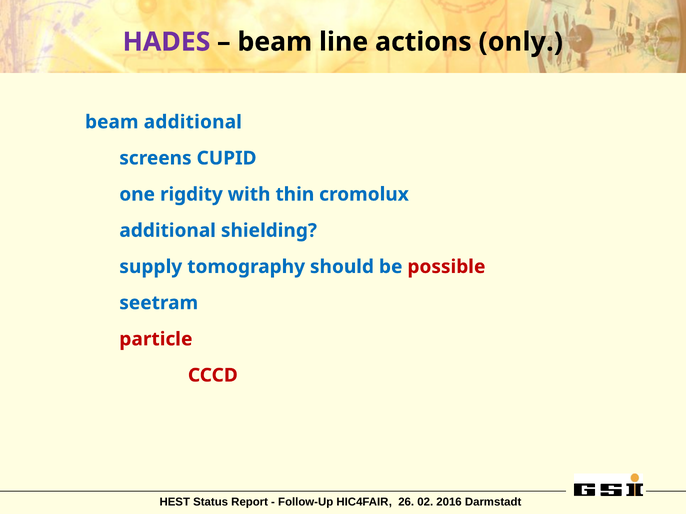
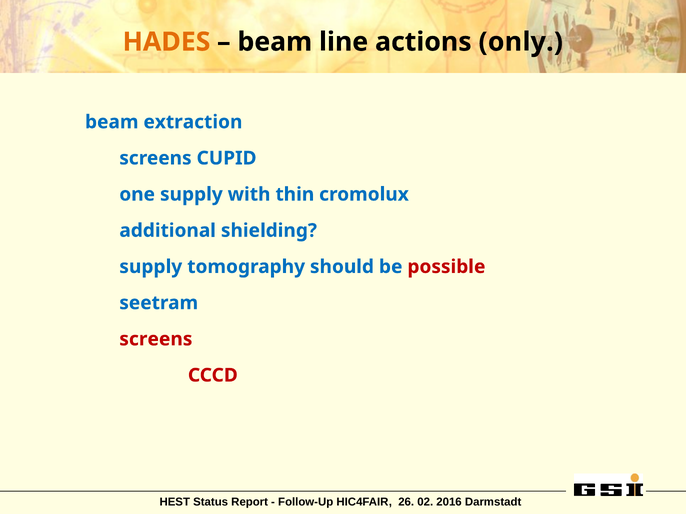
HADES colour: purple -> orange
beam additional: additional -> extraction
one rigdity: rigdity -> supply
particle at (156, 339): particle -> screens
